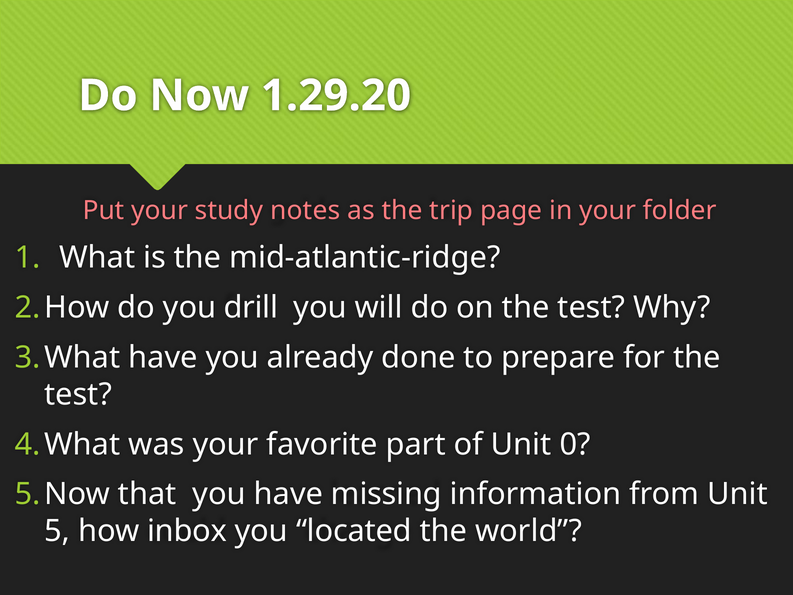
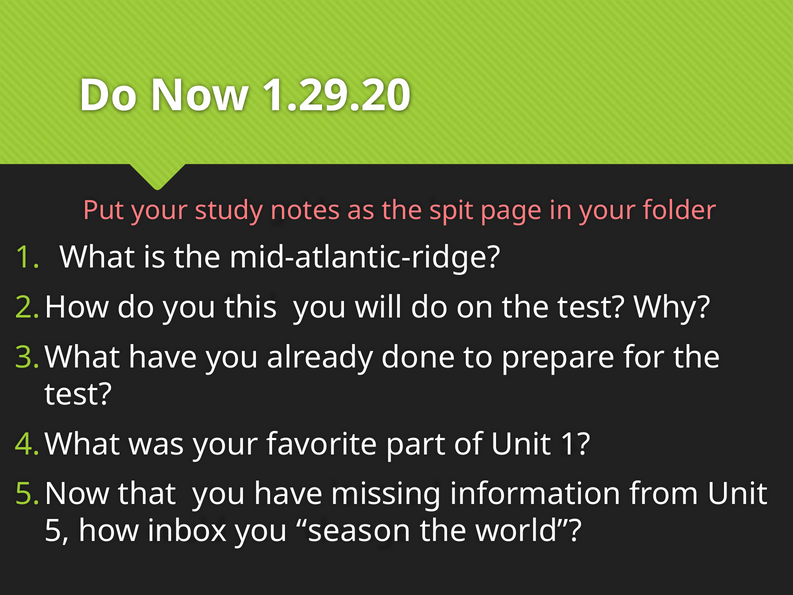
trip: trip -> spit
drill: drill -> this
Unit 0: 0 -> 1
located: located -> season
